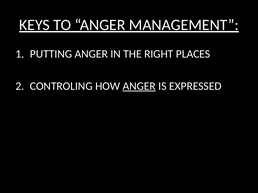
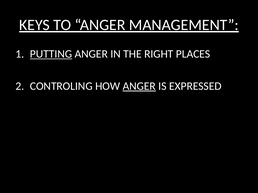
PUTTING underline: none -> present
